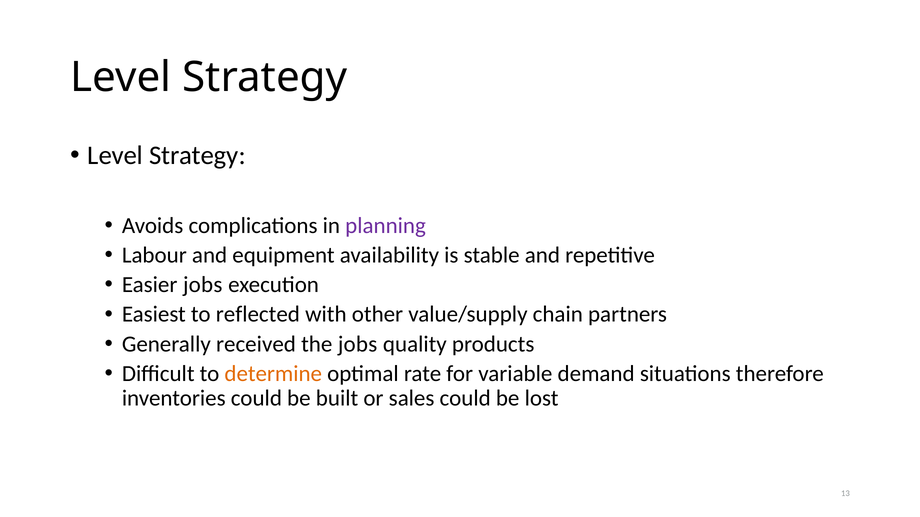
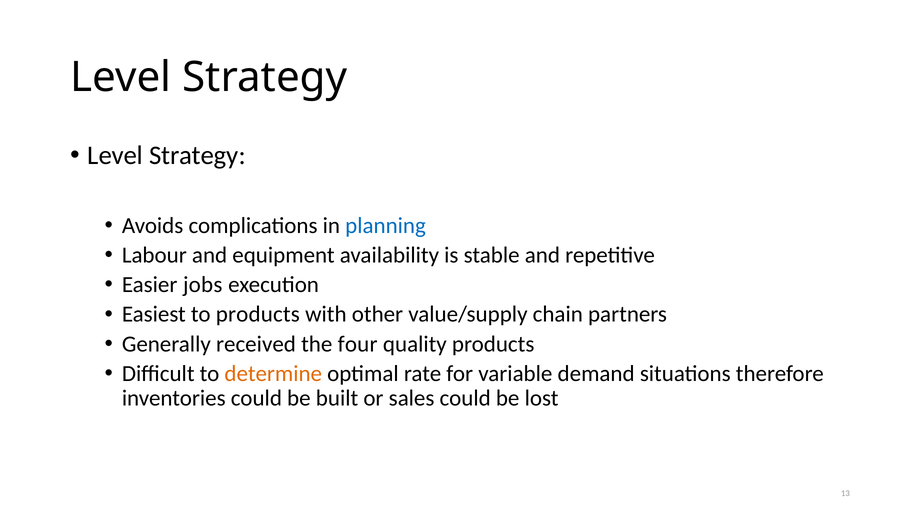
planning colour: purple -> blue
to reflected: reflected -> products
the jobs: jobs -> four
